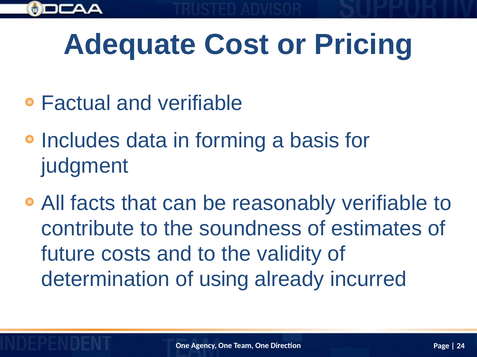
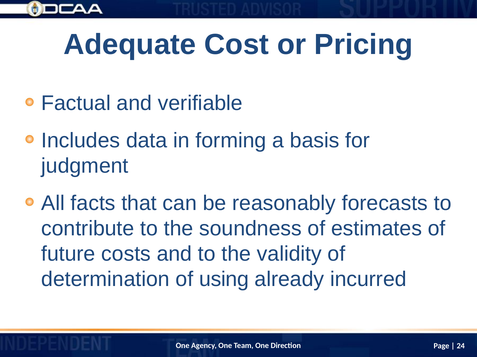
reasonably verifiable: verifiable -> forecasts
